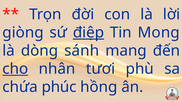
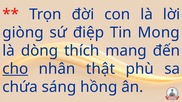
điệp underline: present -> none
sánh: sánh -> thích
tươi: tươi -> thật
phúc: phúc -> sáng
